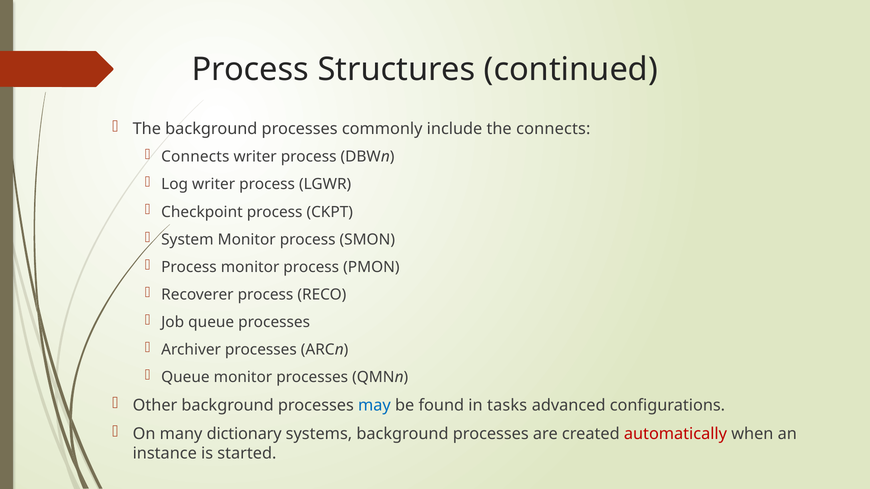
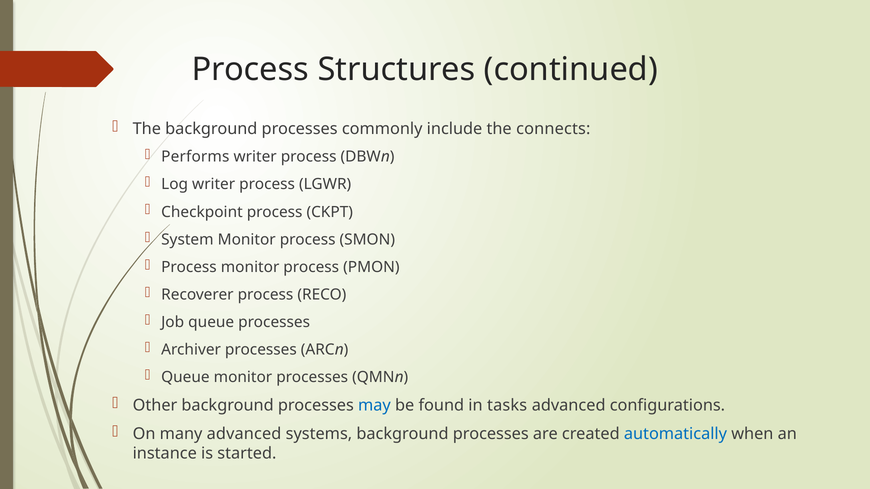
Connects at (195, 157): Connects -> Performs
many dictionary: dictionary -> advanced
automatically colour: red -> blue
